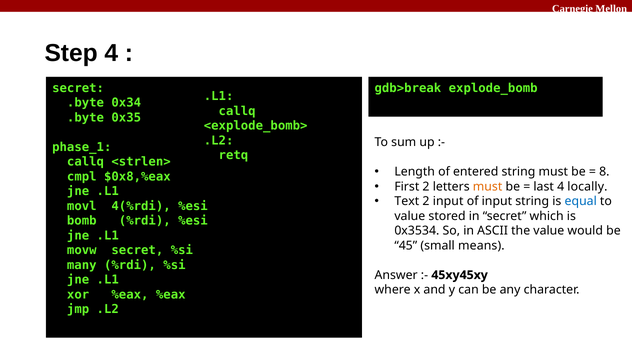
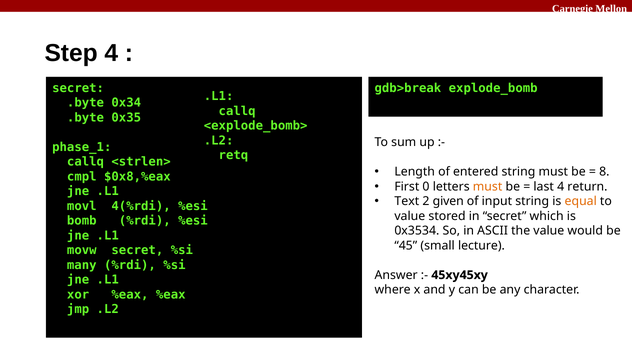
First 2: 2 -> 0
locally: locally -> return
2 input: input -> given
equal colour: blue -> orange
means: means -> lecture
